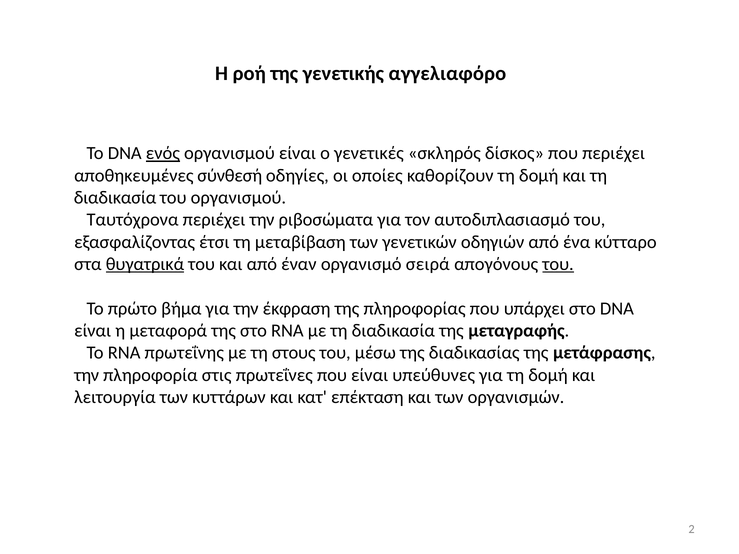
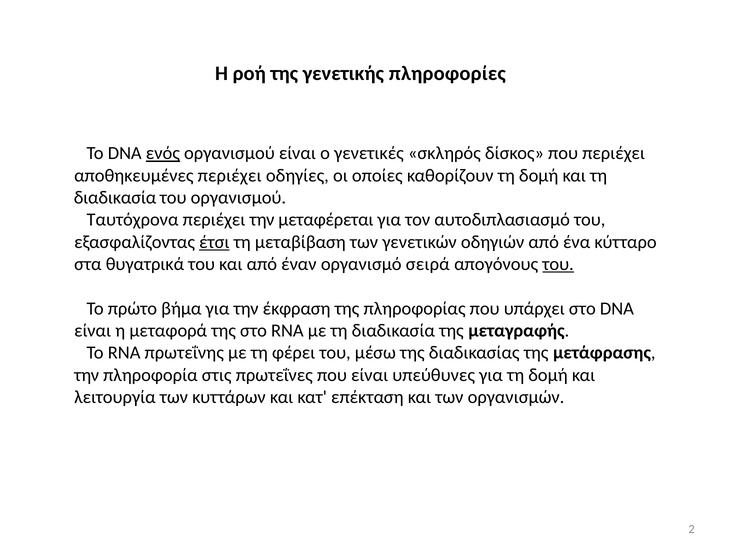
αγγελιαφόρο: αγγελιαφόρο -> πληροφορίες
αποθηκευμένες σύνθεσή: σύνθεσή -> περιέχει
ριβοσώματα: ριβοσώματα -> μεταφέρεται
έτσι underline: none -> present
θυγατρικά underline: present -> none
στους: στους -> φέρει
